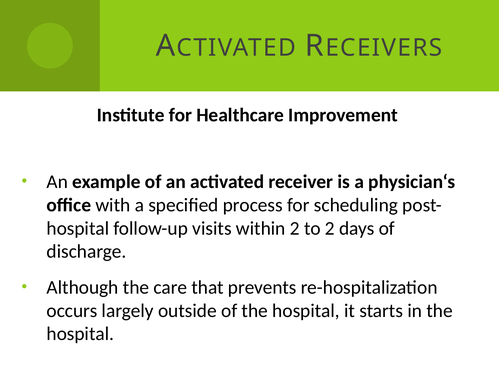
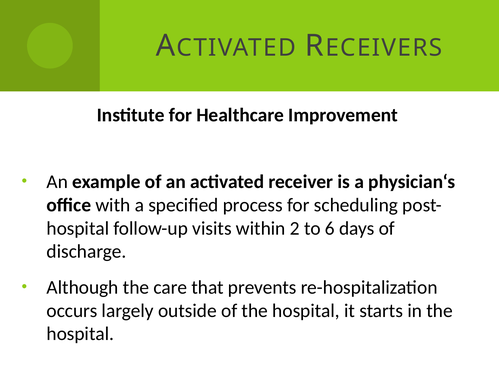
to 2: 2 -> 6
